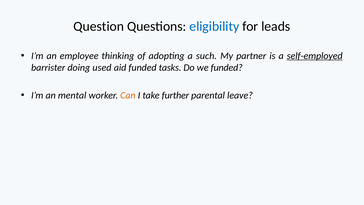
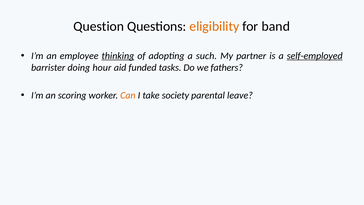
eligibility colour: blue -> orange
leads: leads -> band
thinking underline: none -> present
used: used -> hour
we funded: funded -> fathers
mental: mental -> scoring
further: further -> society
